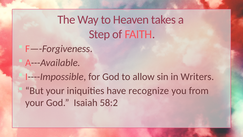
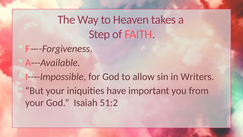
recognize: recognize -> important
58:2: 58:2 -> 51:2
